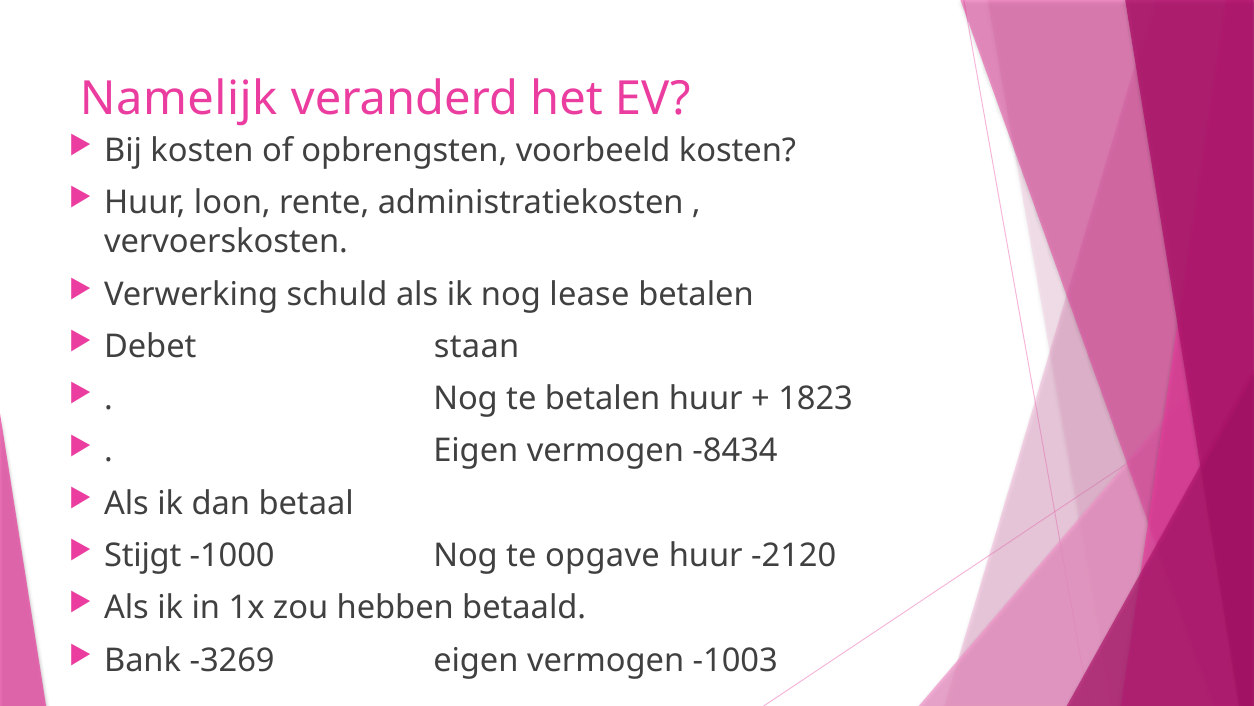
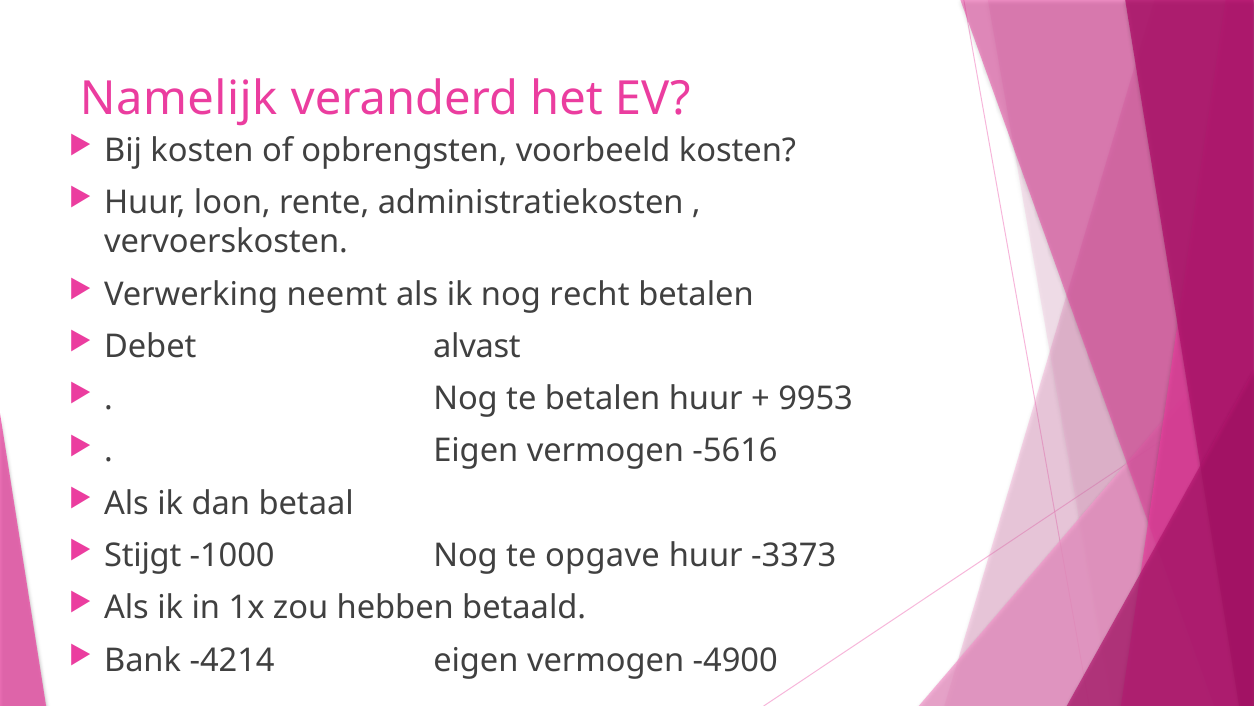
schuld: schuld -> neemt
lease: lease -> recht
staan: staan -> alvast
1823: 1823 -> 9953
-8434: -8434 -> -5616
-2120: -2120 -> -3373
-3269: -3269 -> -4214
-1003: -1003 -> -4900
